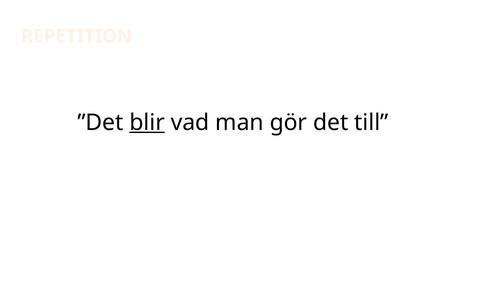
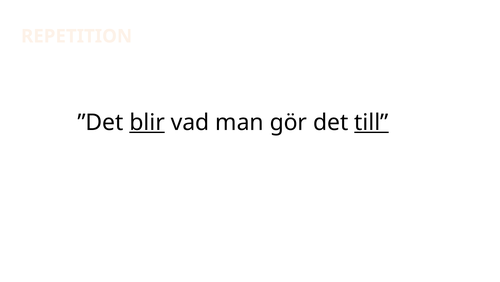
till underline: none -> present
